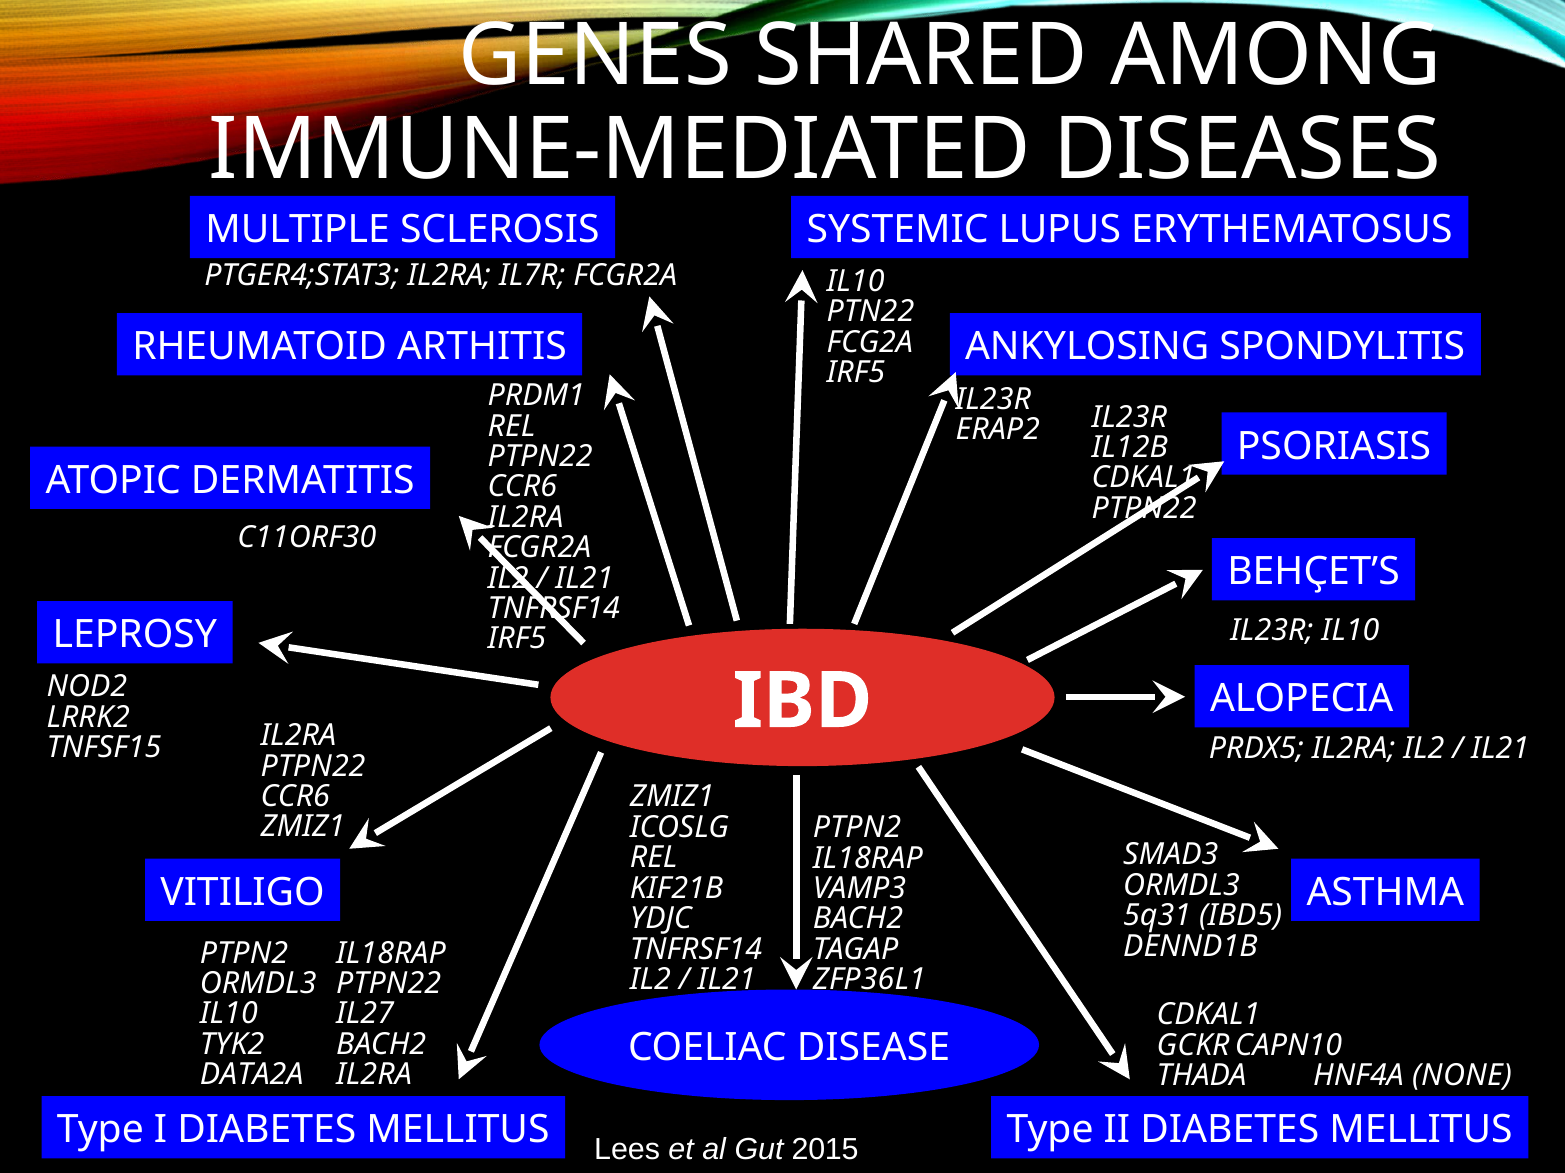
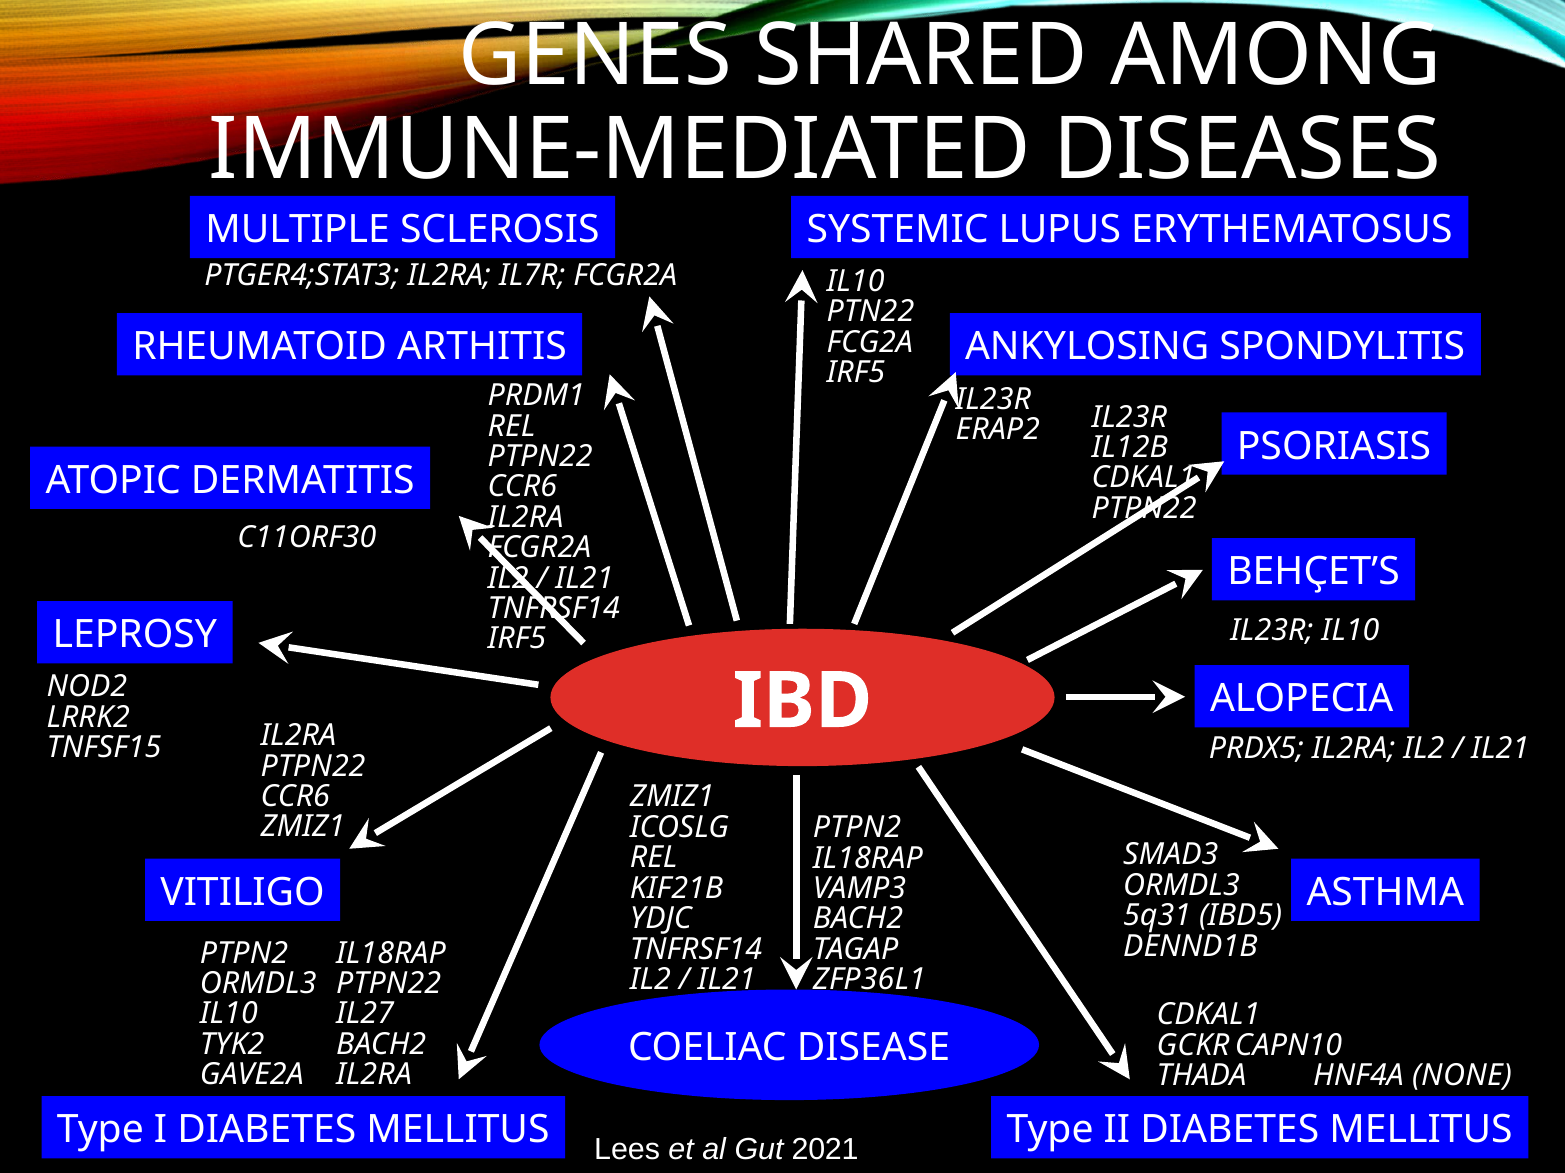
DATA2A: DATA2A -> GAVE2A
2015: 2015 -> 2021
